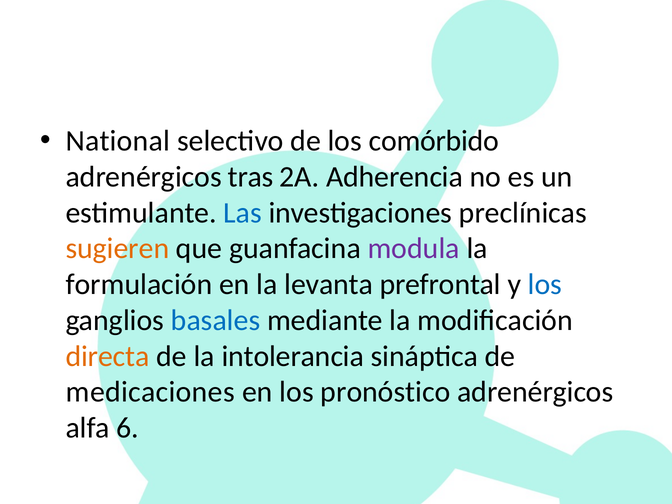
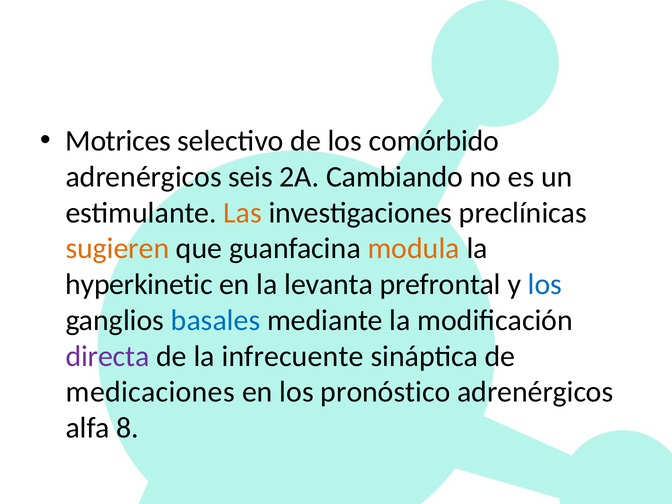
National: National -> Motrices
tras: tras -> seis
Adherencia: Adherencia -> Cambiando
Las colour: blue -> orange
modula colour: purple -> orange
formulación: formulación -> hyperkinetic
directa colour: orange -> purple
intolerancia: intolerancia -> infrecuente
6: 6 -> 8
